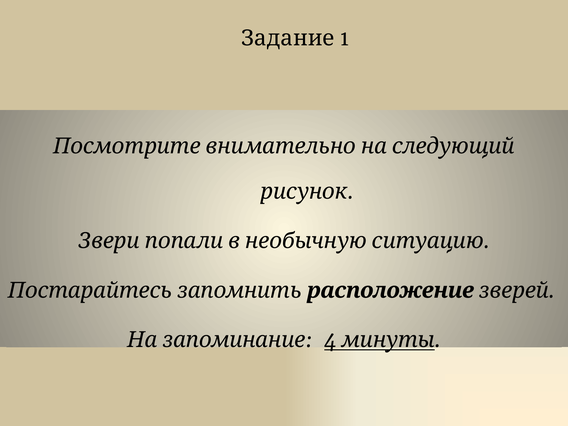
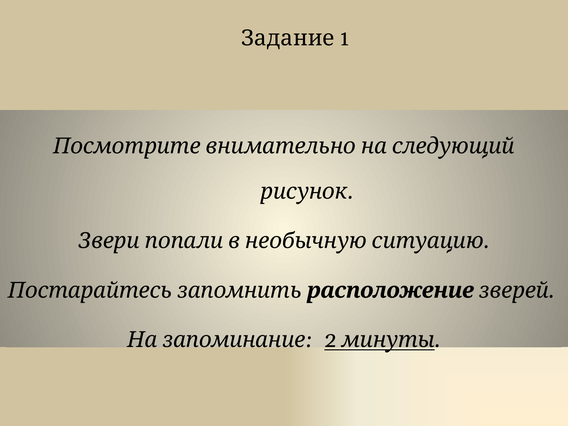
4: 4 -> 2
